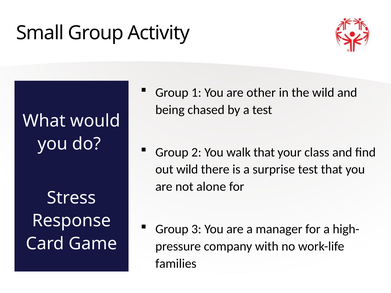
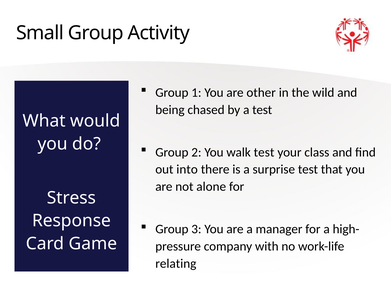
walk that: that -> test
out wild: wild -> into
families: families -> relating
